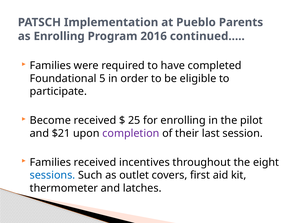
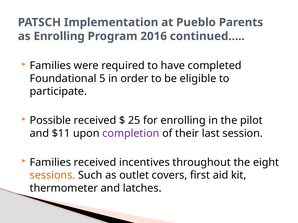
Become: Become -> Possible
$21: $21 -> $11
sessions colour: blue -> orange
